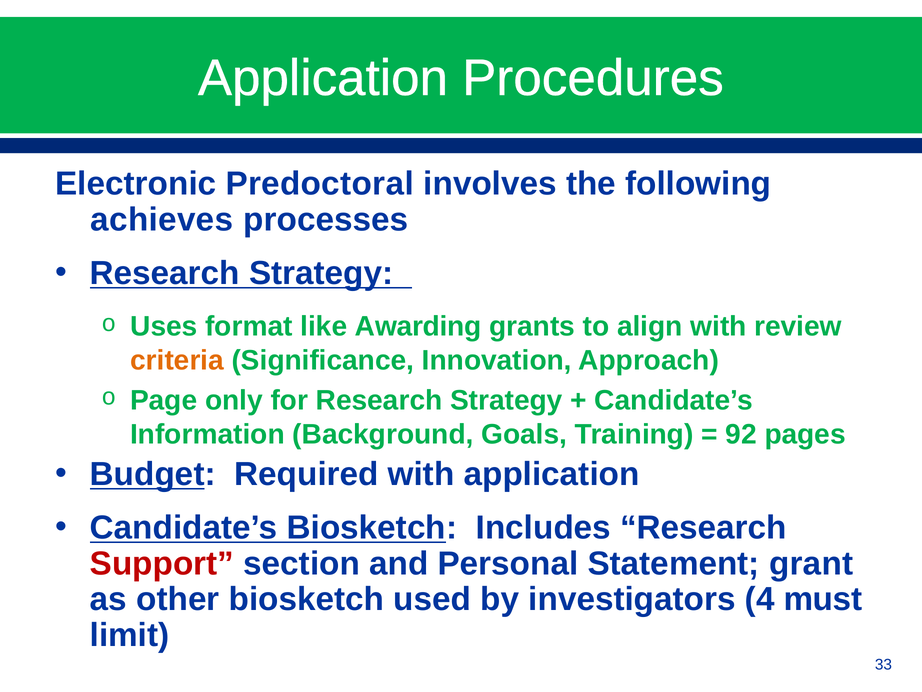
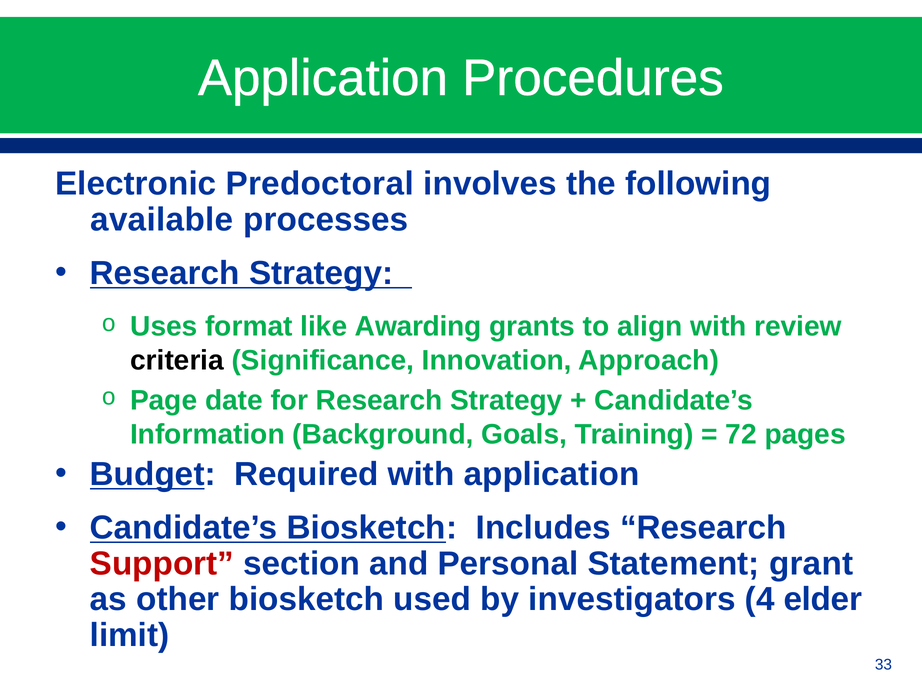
achieves: achieves -> available
criteria colour: orange -> black
only: only -> date
92: 92 -> 72
must: must -> elder
